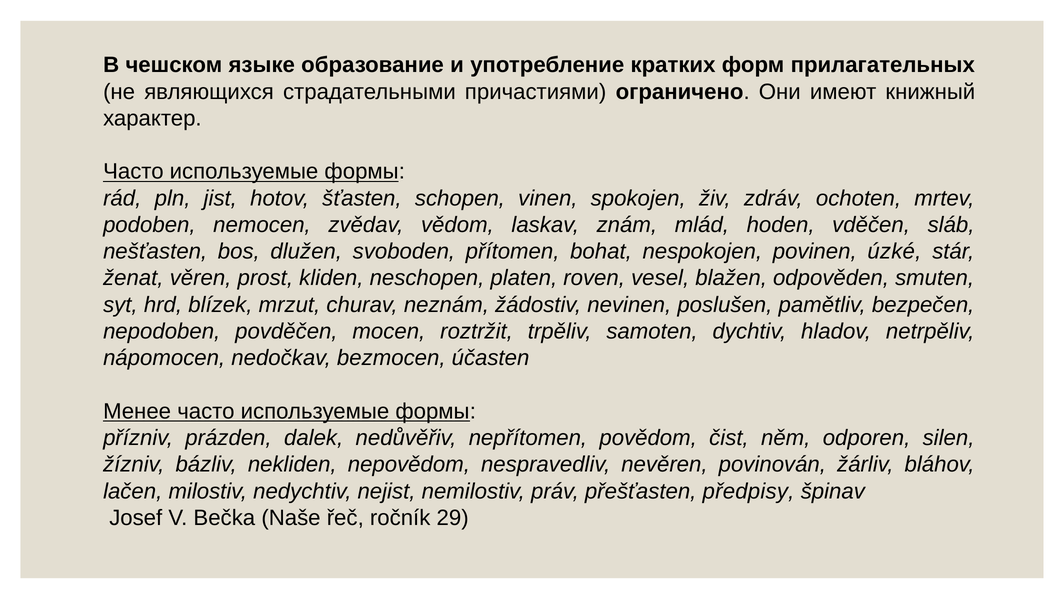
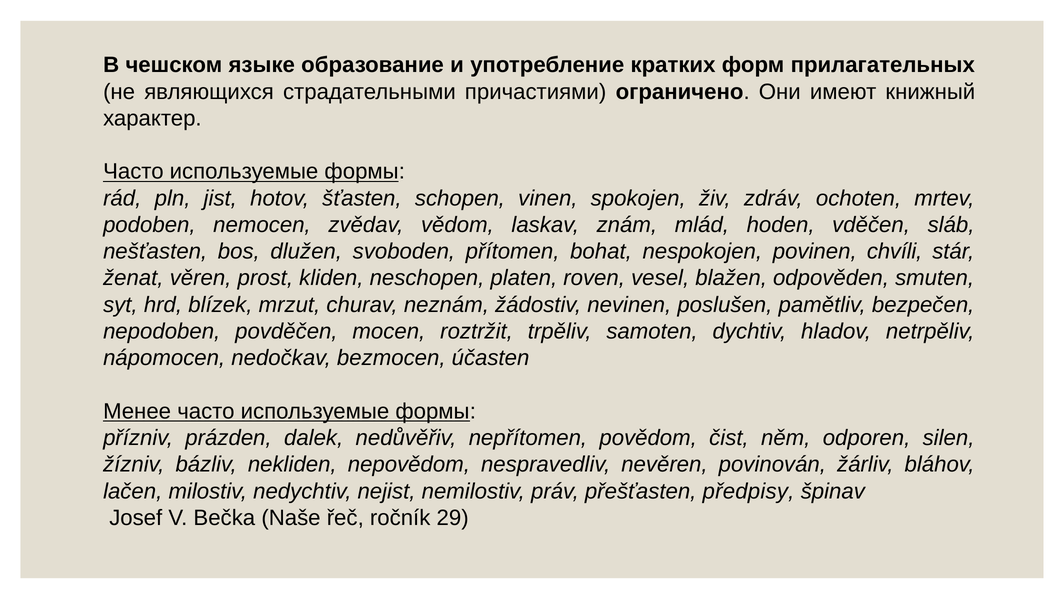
úzké: úzké -> chvíli
